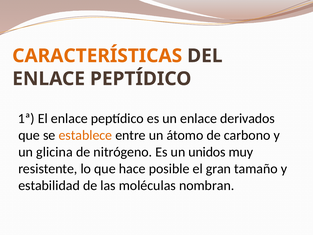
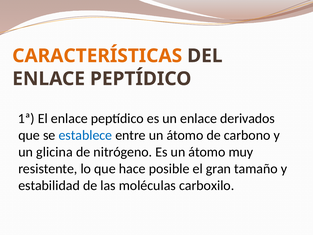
establece colour: orange -> blue
Es un unidos: unidos -> átomo
nombran: nombran -> carboxilo
